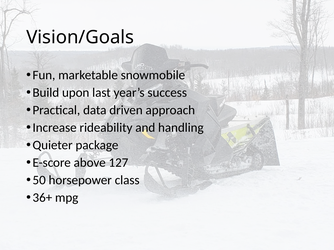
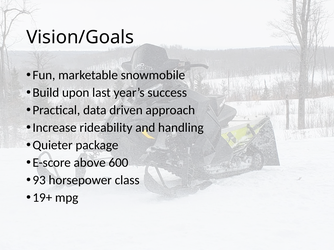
127: 127 -> 600
50: 50 -> 93
36+: 36+ -> 19+
